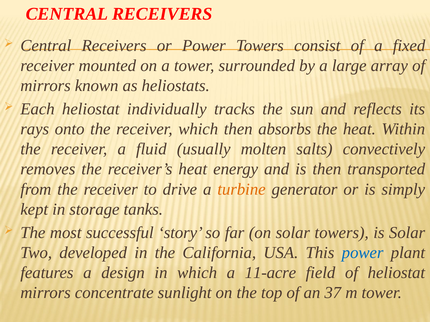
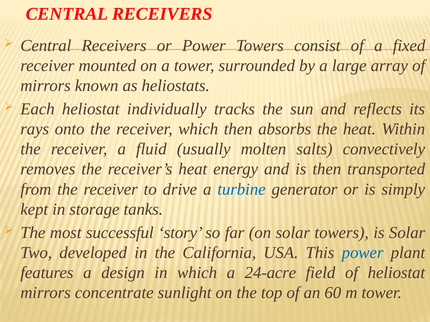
turbine colour: orange -> blue
11-acre: 11-acre -> 24-acre
37: 37 -> 60
